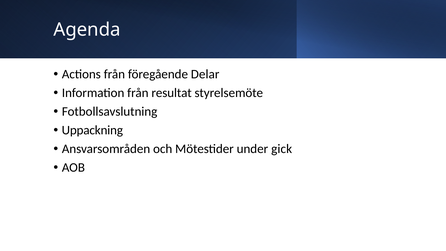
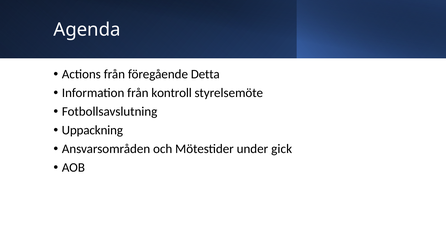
Delar: Delar -> Detta
resultat: resultat -> kontroll
